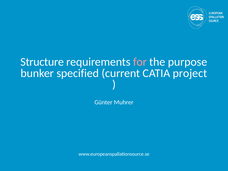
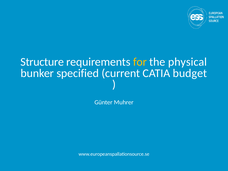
for colour: pink -> yellow
purpose: purpose -> physical
project: project -> budget
